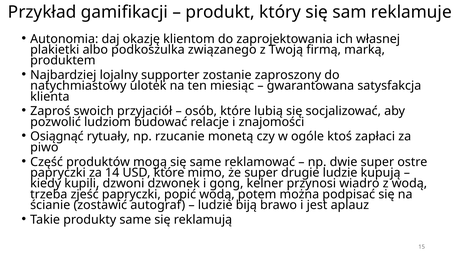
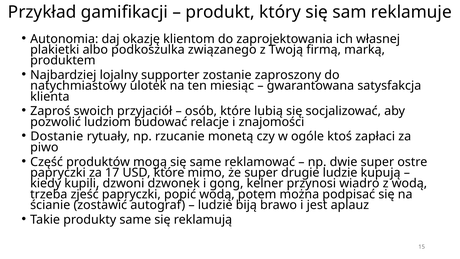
Osiągnąć: Osiągnąć -> Dostanie
14: 14 -> 17
